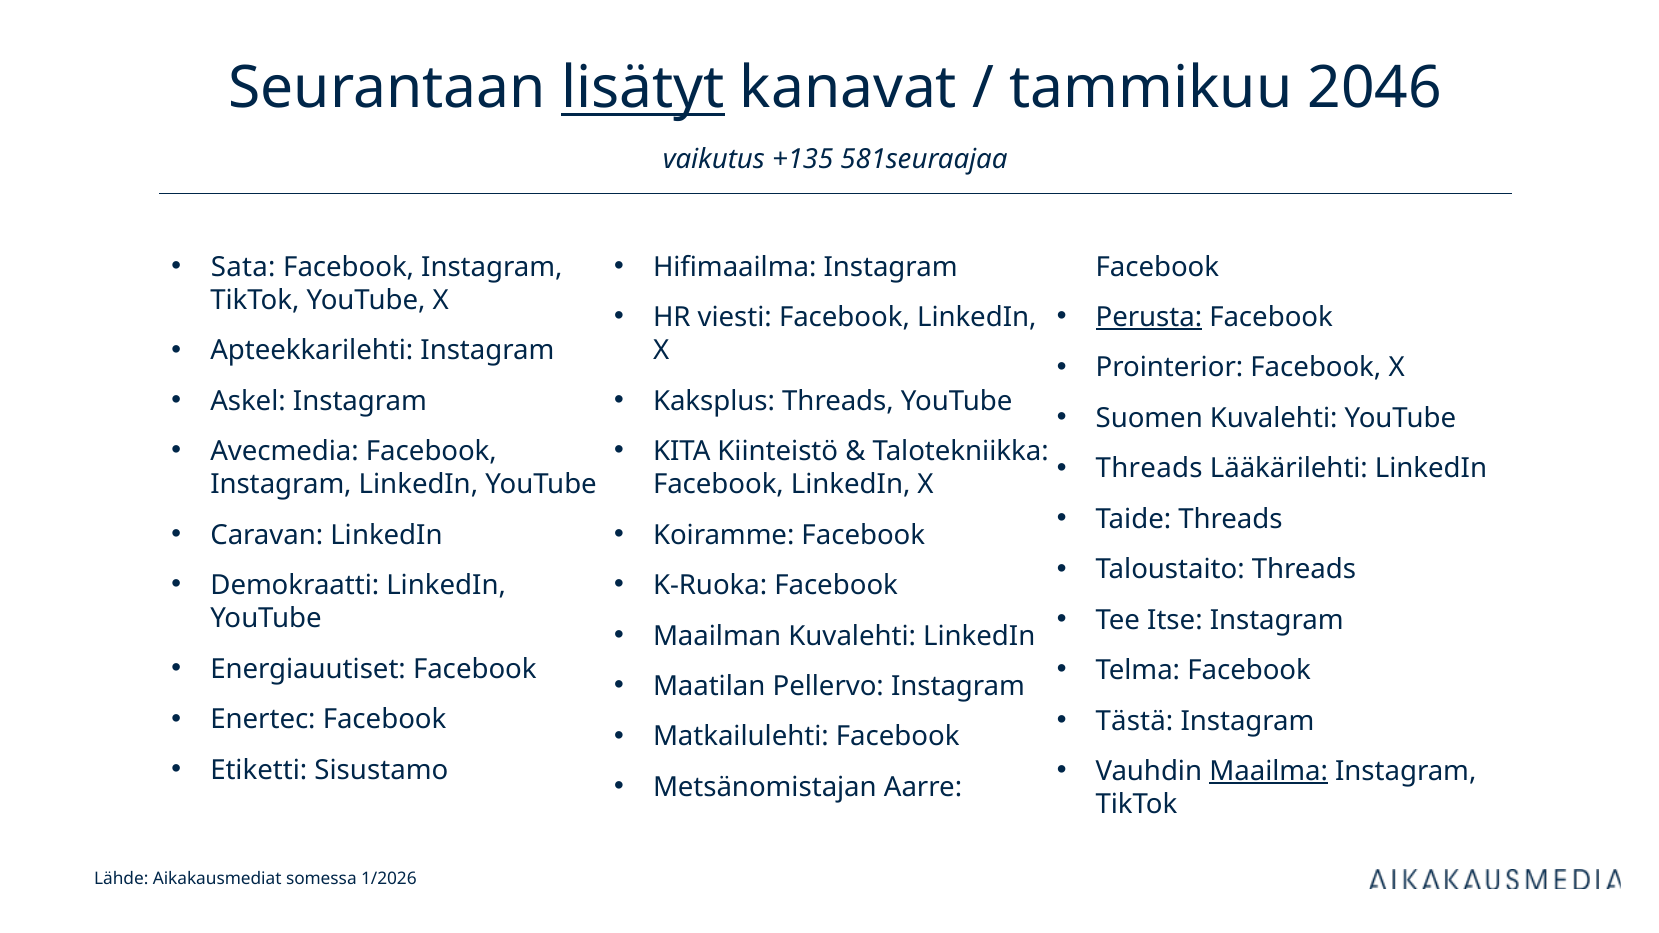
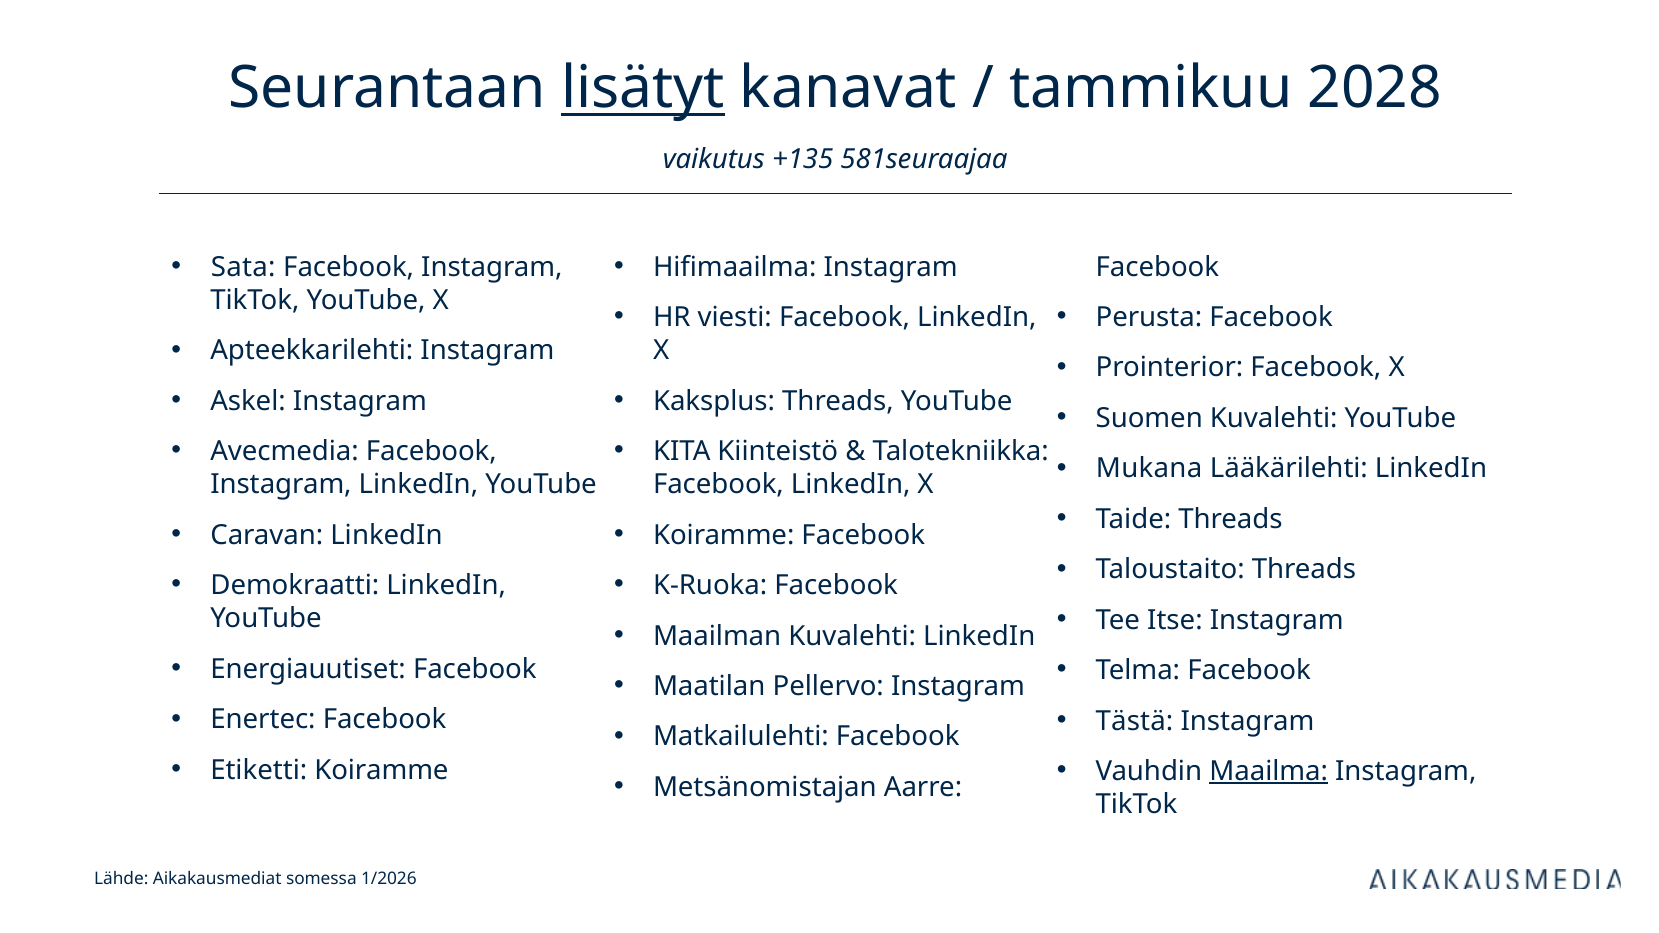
2046: 2046 -> 2028
Perusta underline: present -> none
Threads at (1149, 469): Threads -> Mukana
Etiketti Sisustamo: Sisustamo -> Koiramme
